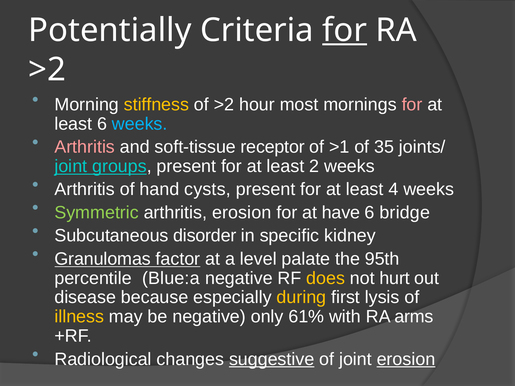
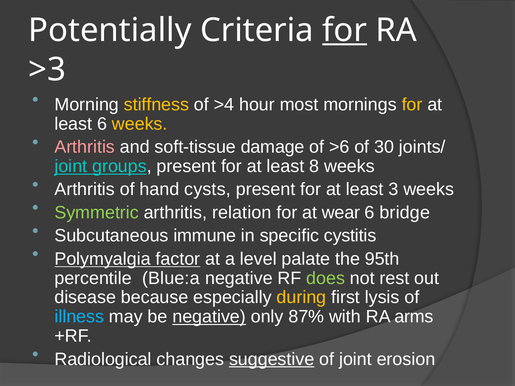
>2 at (47, 70): >2 -> >3
of >2: >2 -> >4
for at (412, 105) colour: pink -> yellow
weeks at (140, 124) colour: light blue -> yellow
receptor: receptor -> damage
>1: >1 -> >6
35: 35 -> 30
2: 2 -> 8
4: 4 -> 3
arthritis erosion: erosion -> relation
have: have -> wear
disorder: disorder -> immune
kidney: kidney -> cystitis
Granulomas: Granulomas -> Polymyalgia
does colour: yellow -> light green
hurt: hurt -> rest
illness colour: yellow -> light blue
negative at (209, 317) underline: none -> present
61%: 61% -> 87%
erosion at (406, 359) underline: present -> none
